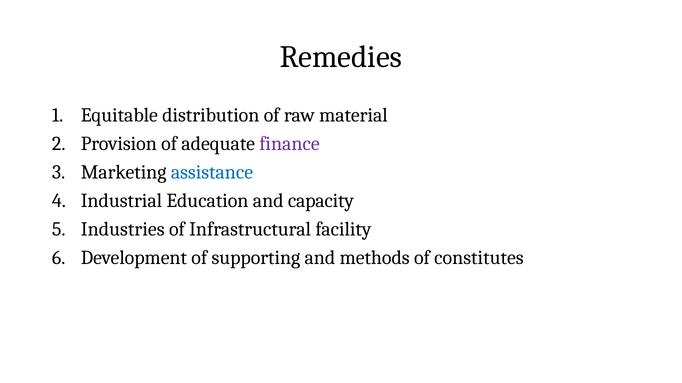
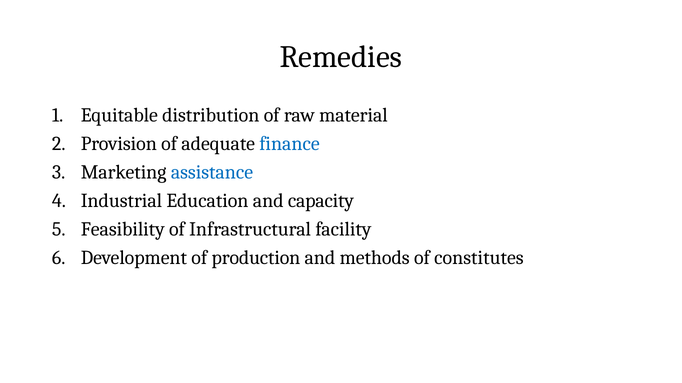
finance colour: purple -> blue
Industries: Industries -> Feasibility
supporting: supporting -> production
